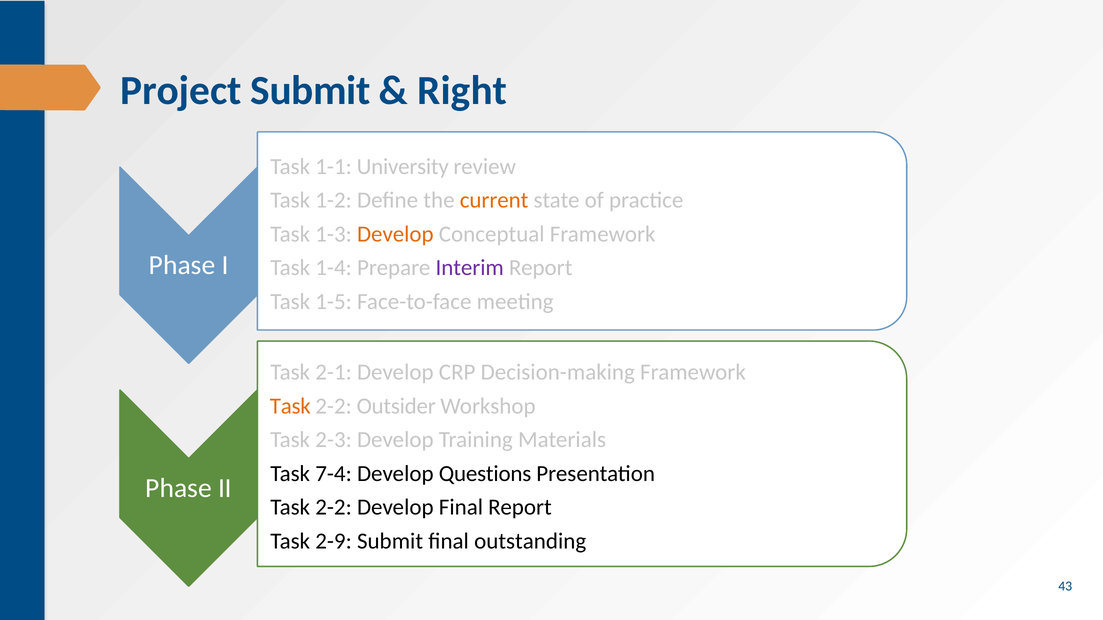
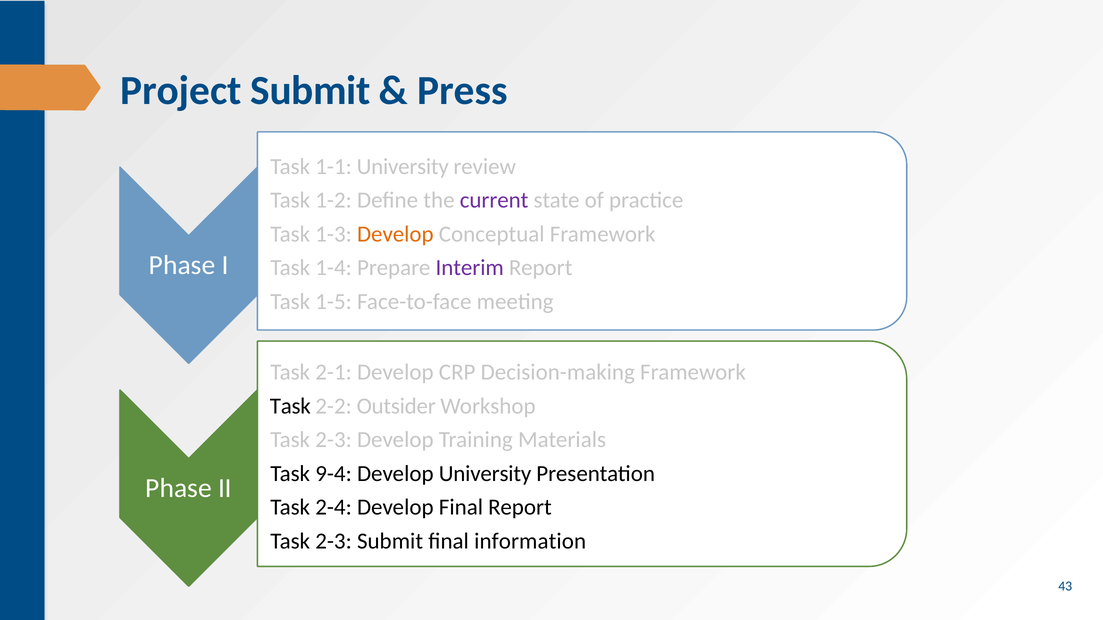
Right: Right -> Press
current colour: orange -> purple
Task at (290, 406) colour: orange -> black
7-4: 7-4 -> 9-4
Develop Questions: Questions -> University
2-2 at (334, 508): 2-2 -> 2-4
2-9 at (334, 541): 2-9 -> 2-3
outstanding: outstanding -> information
